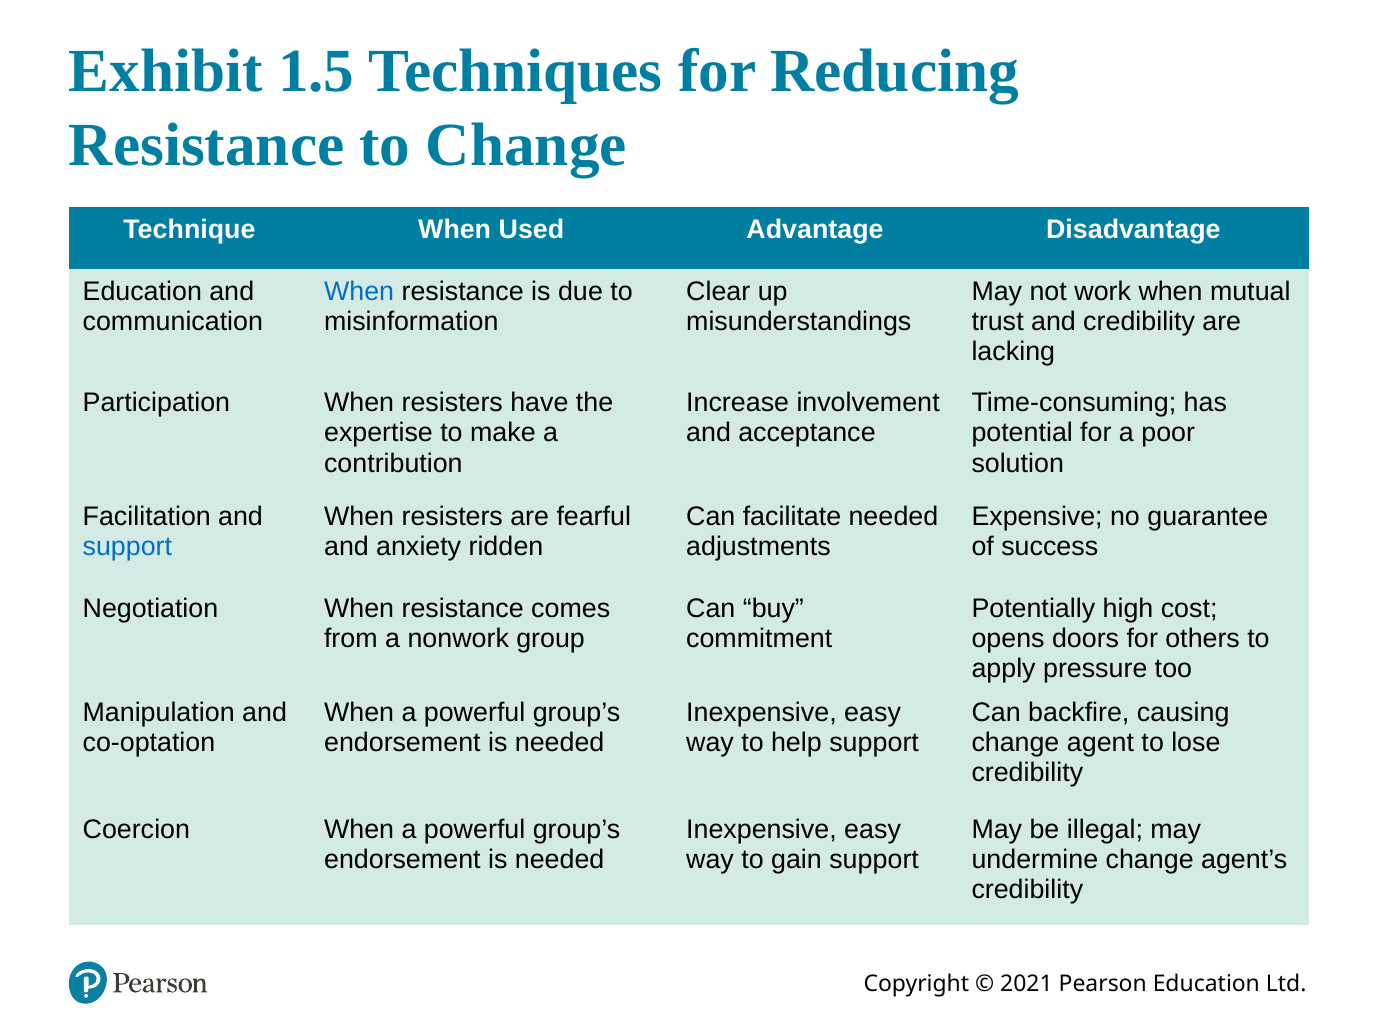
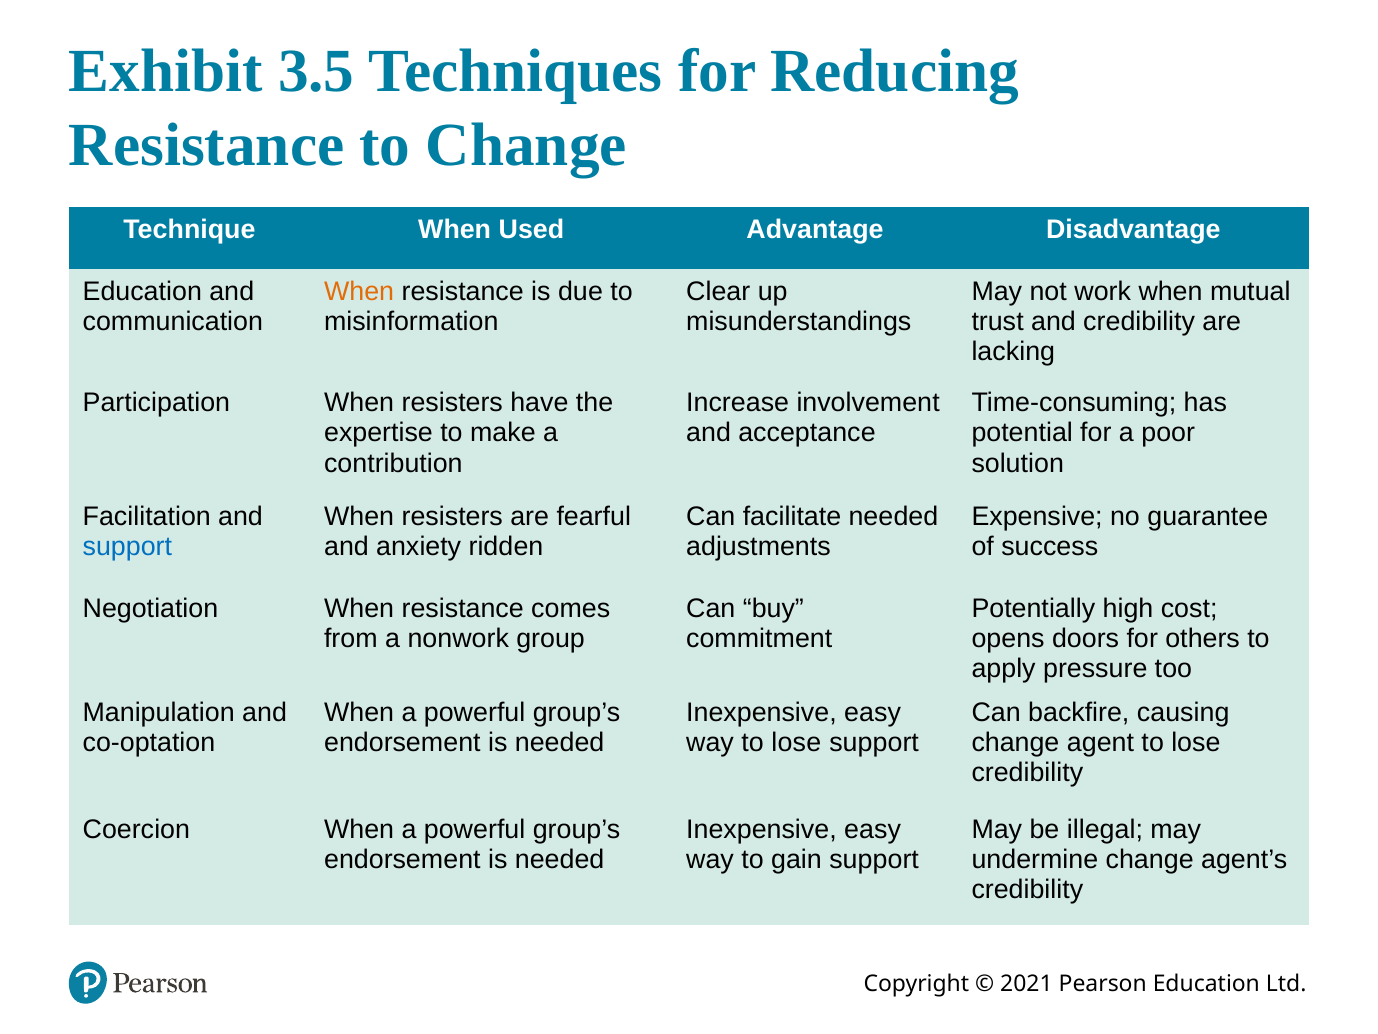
1.5: 1.5 -> 3.5
When at (359, 291) colour: blue -> orange
way to help: help -> lose
